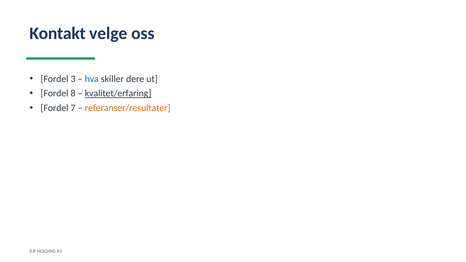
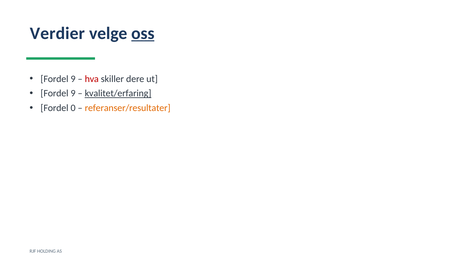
Kontakt: Kontakt -> Verdier
oss underline: none -> present
3 at (73, 79): 3 -> 9
hva colour: blue -> red
8 at (73, 93): 8 -> 9
7: 7 -> 0
